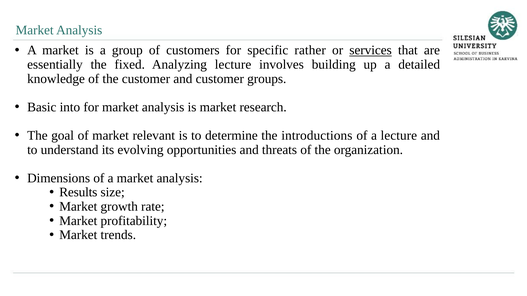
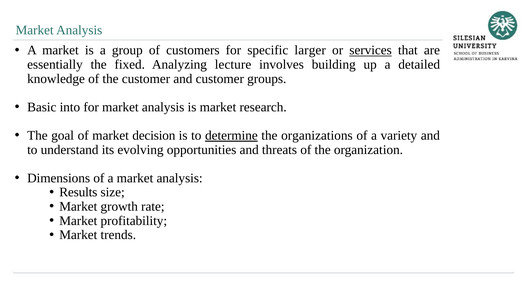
rather: rather -> larger
relevant: relevant -> decision
determine underline: none -> present
introductions: introductions -> organizations
a lecture: lecture -> variety
